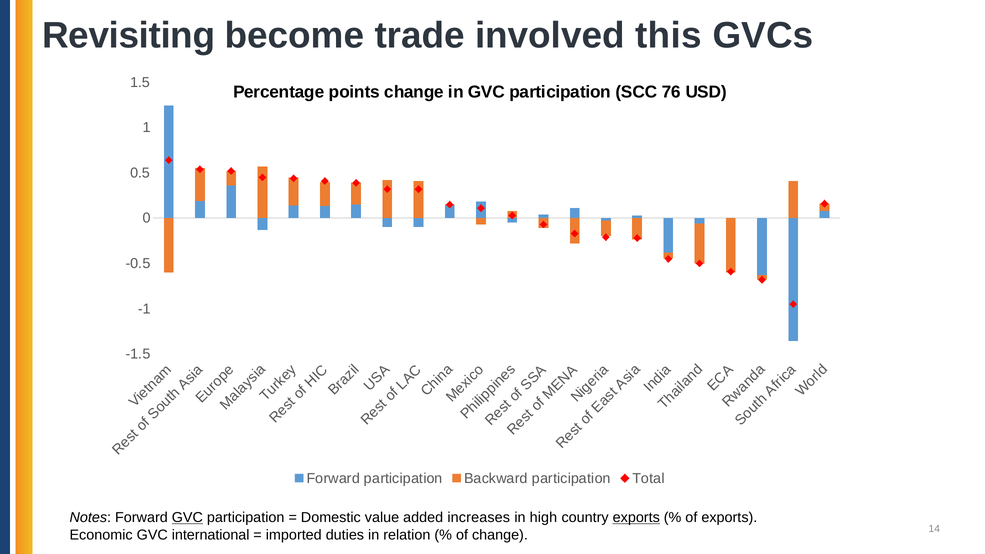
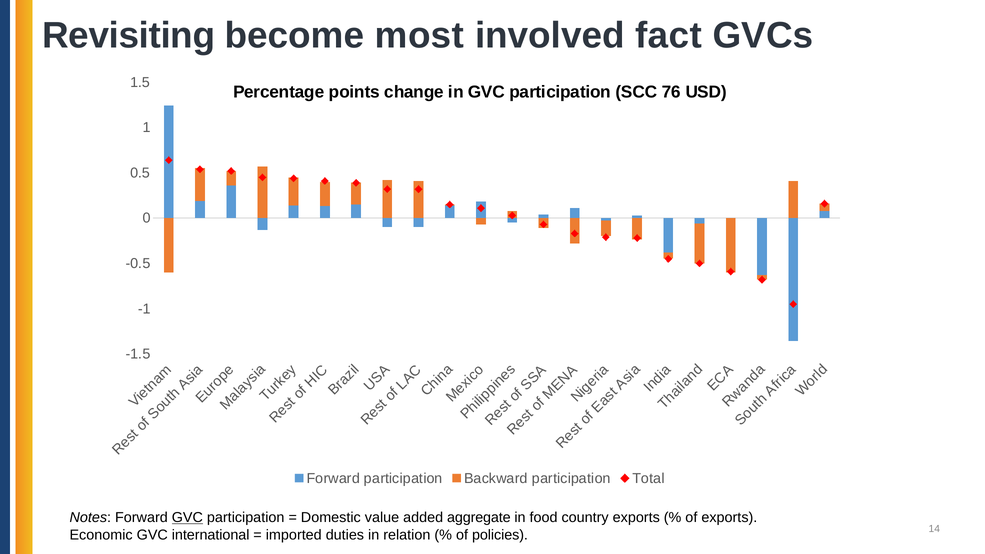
trade: trade -> most
this: this -> fact
increases: increases -> aggregate
high: high -> food
exports at (636, 518) underline: present -> none
of change: change -> policies
